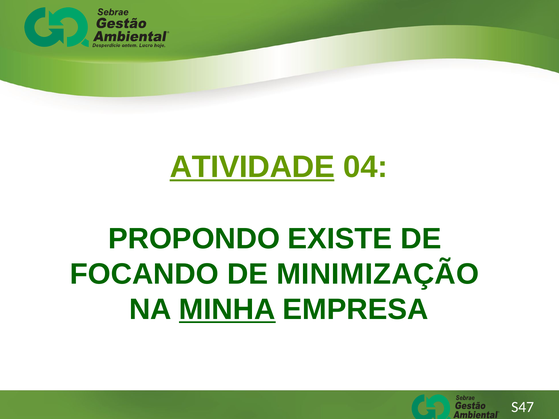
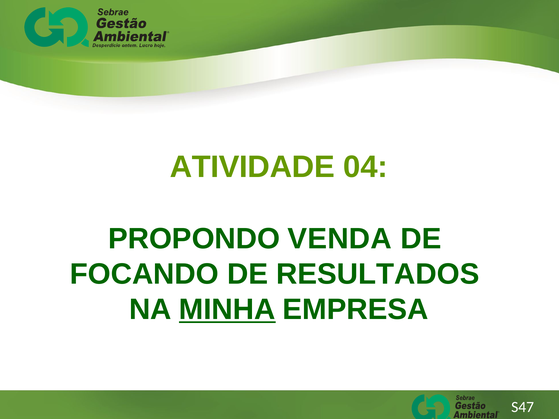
ATIVIDADE underline: present -> none
EXISTE: EXISTE -> VENDA
MINIMIZAÇÃO: MINIMIZAÇÃO -> RESULTADOS
